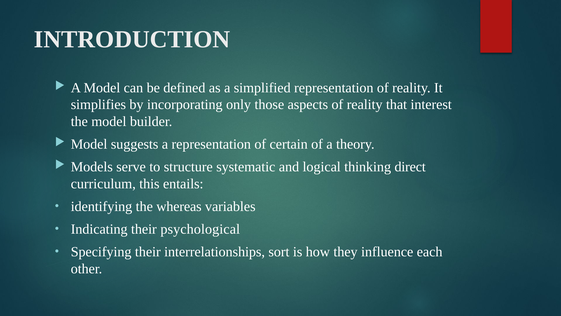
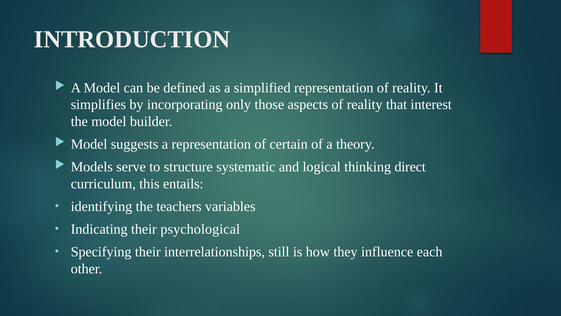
whereas: whereas -> teachers
sort: sort -> still
